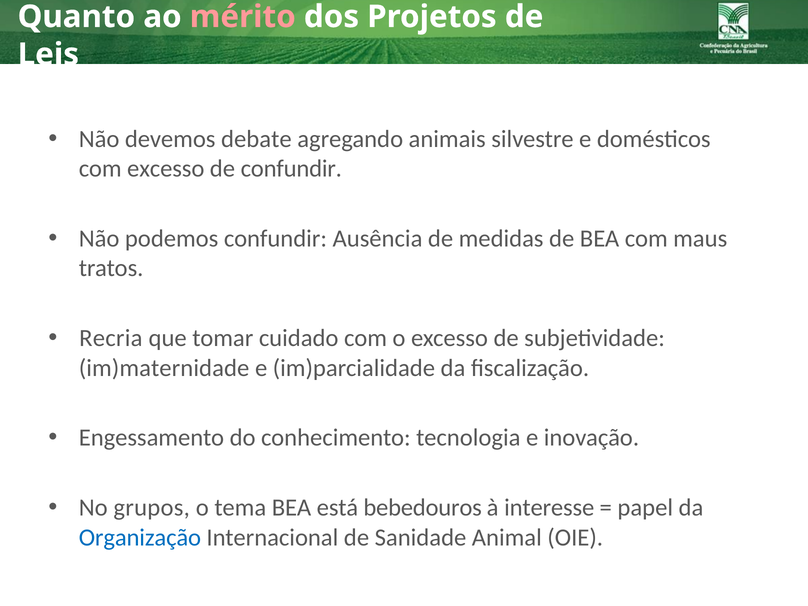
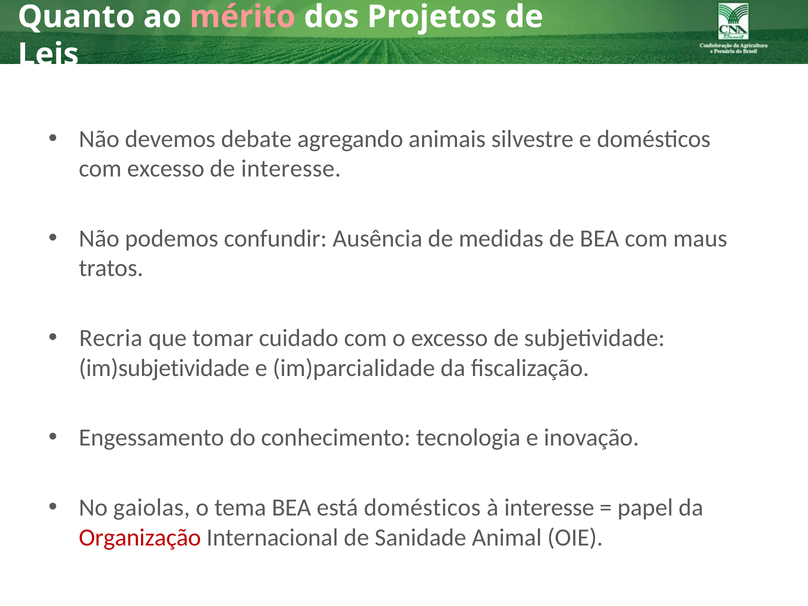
de confundir: confundir -> interesse
im)maternidade: im)maternidade -> im)subjetividade
grupos: grupos -> gaiolas
está bebedouros: bebedouros -> domésticos
Organização colour: blue -> red
